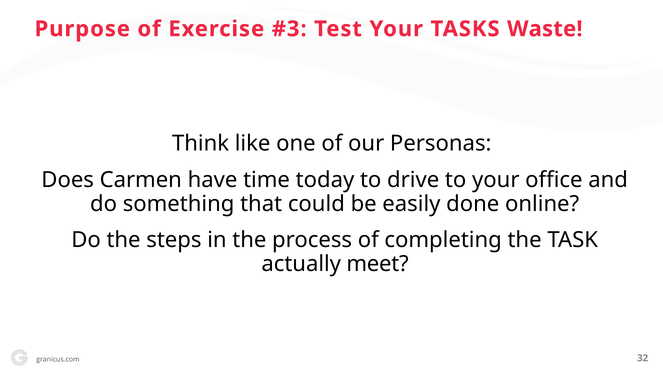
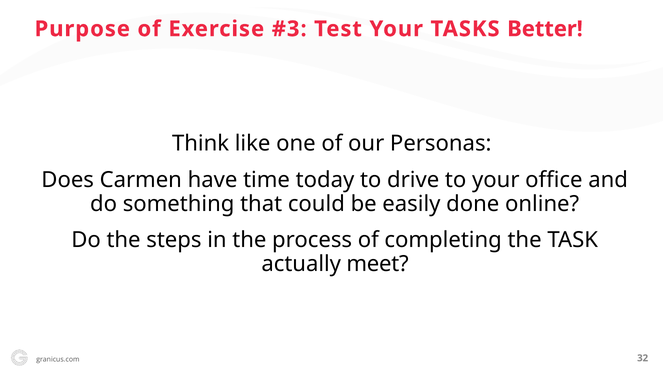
Waste: Waste -> Better
